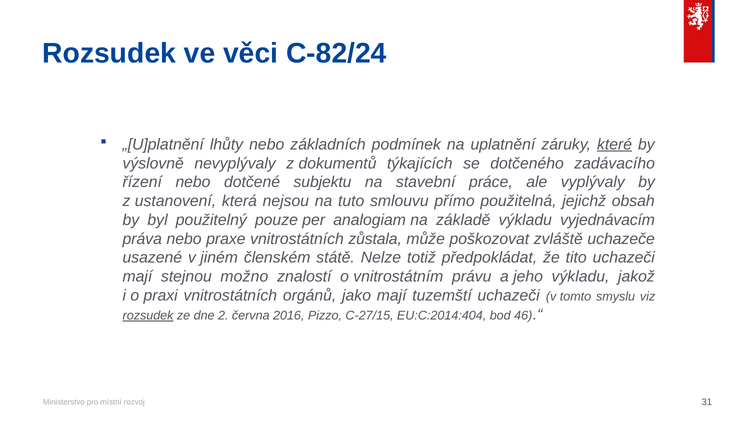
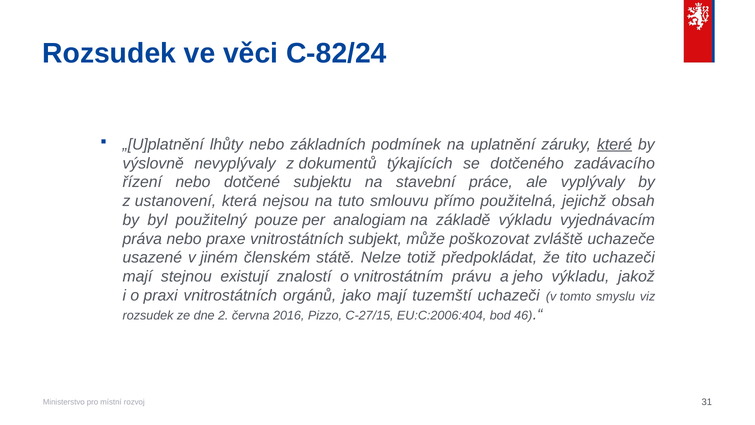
zůstala: zůstala -> subjekt
možno: možno -> existují
rozsudek at (148, 315) underline: present -> none
EU:C:2014:404: EU:C:2014:404 -> EU:C:2006:404
